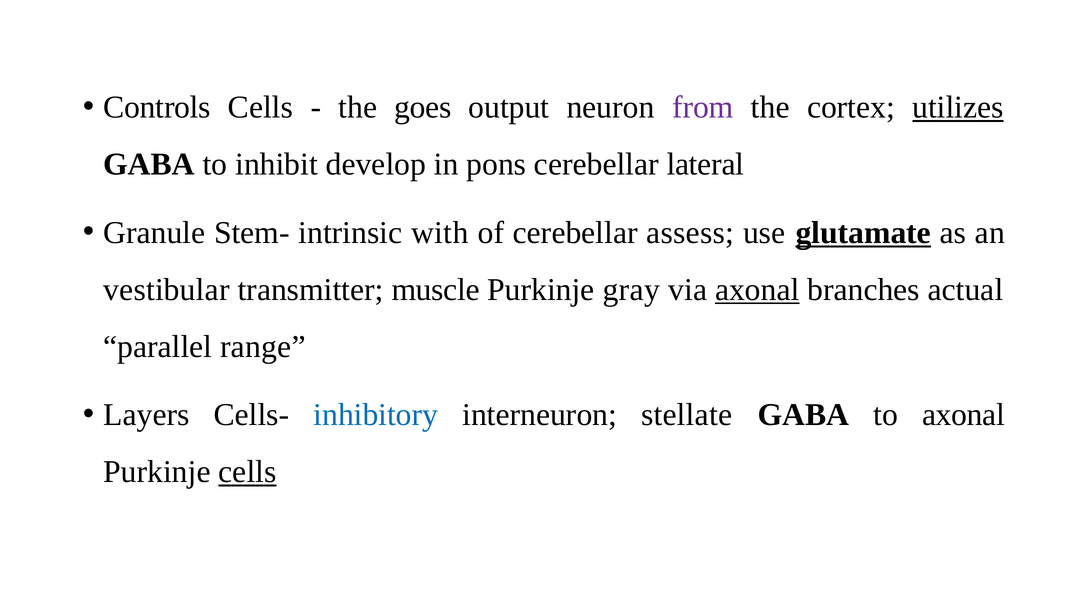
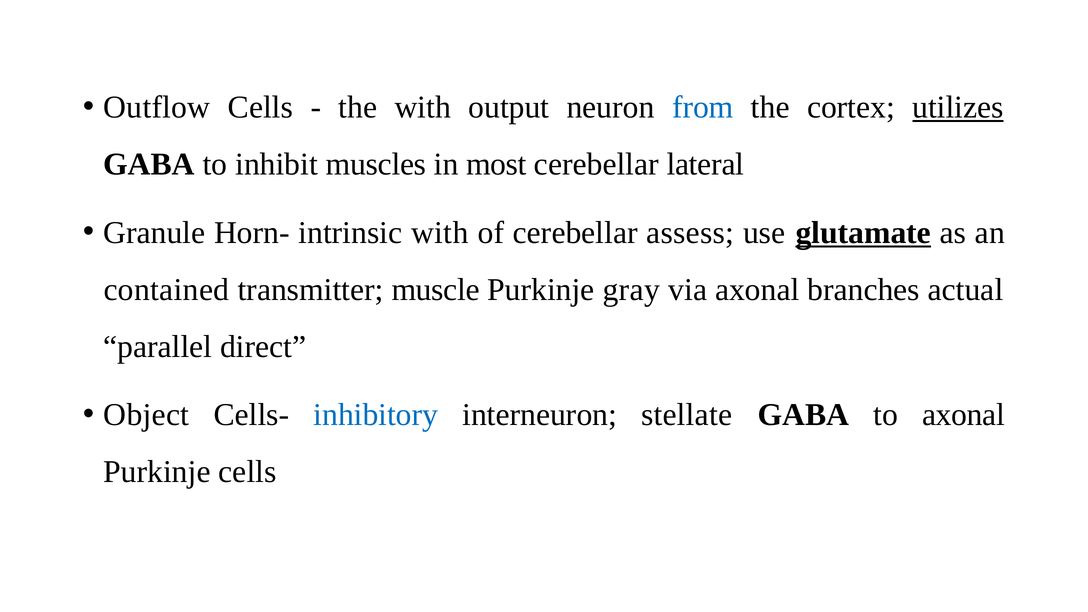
Controls: Controls -> Outflow
the goes: goes -> with
from colour: purple -> blue
develop: develop -> muscles
pons: pons -> most
Stem-: Stem- -> Horn-
vestibular: vestibular -> contained
axonal at (757, 290) underline: present -> none
range: range -> direct
Layers: Layers -> Object
cells at (247, 472) underline: present -> none
